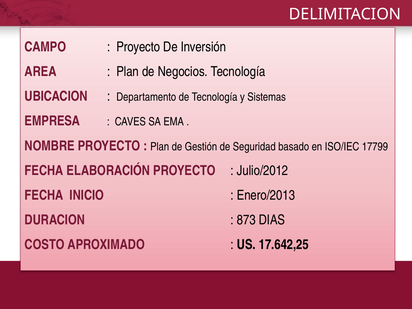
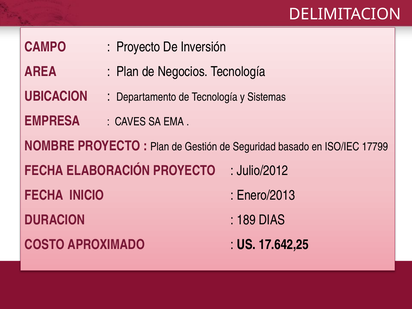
873: 873 -> 189
